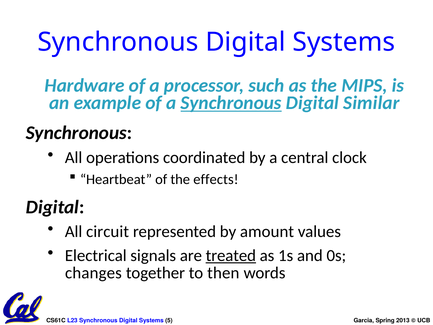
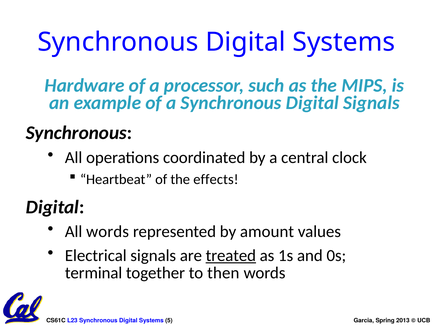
Synchronous at (231, 103) underline: present -> none
Digital Similar: Similar -> Signals
All circuit: circuit -> words
changes: changes -> terminal
